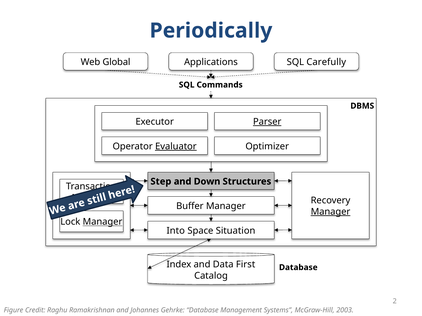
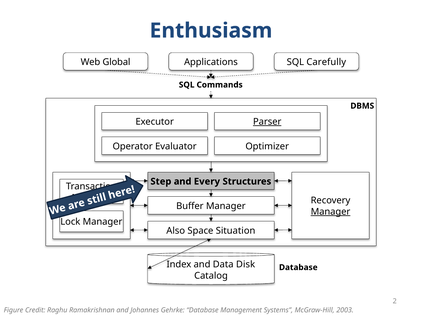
Periodically: Periodically -> Enthusiasm
Evaluator underline: present -> none
Down: Down -> Every
Manager at (103, 222) underline: present -> none
Into: Into -> Also
First: First -> Disk
